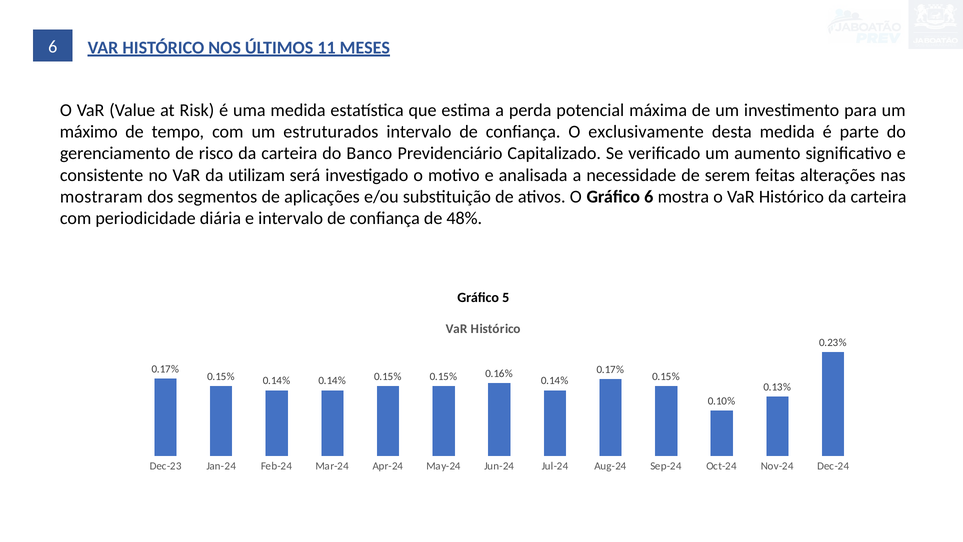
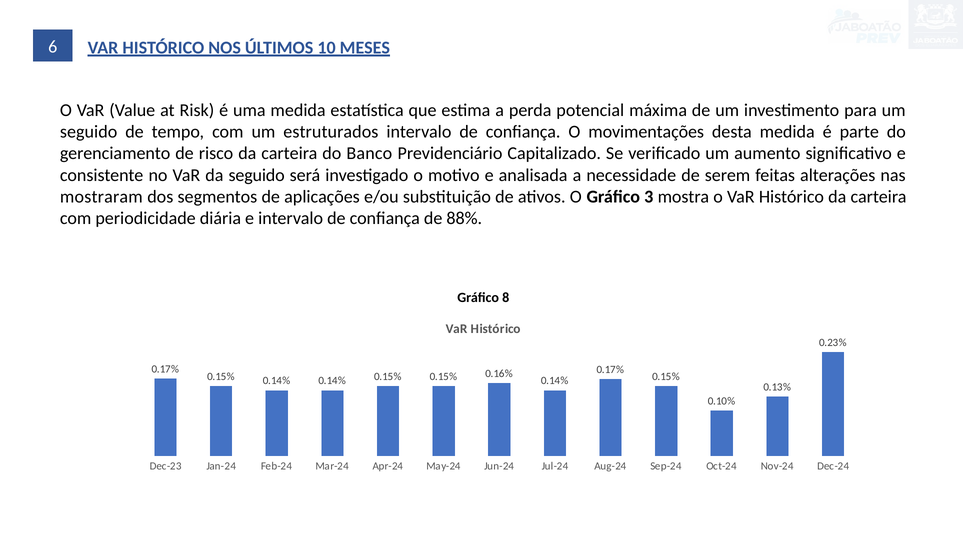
11: 11 -> 10
máximo at (89, 132): máximo -> seguido
exclusivamente: exclusivamente -> movimentações
da utilizam: utilizam -> seguido
Gráfico 6: 6 -> 3
48%: 48% -> 88%
5: 5 -> 8
